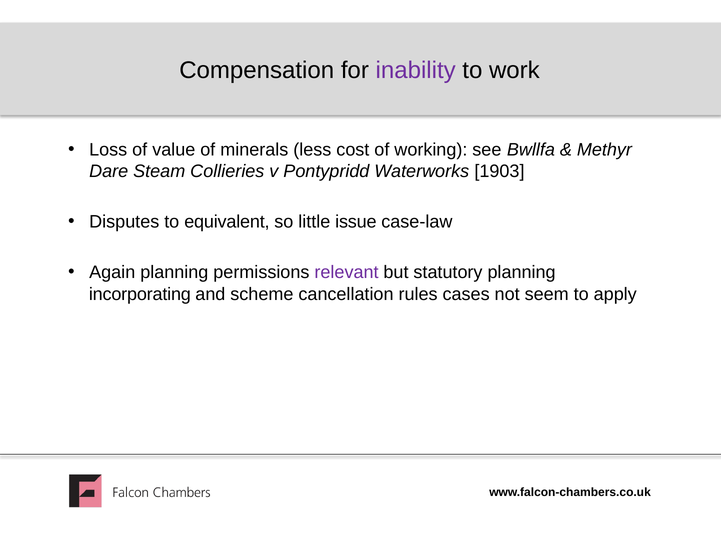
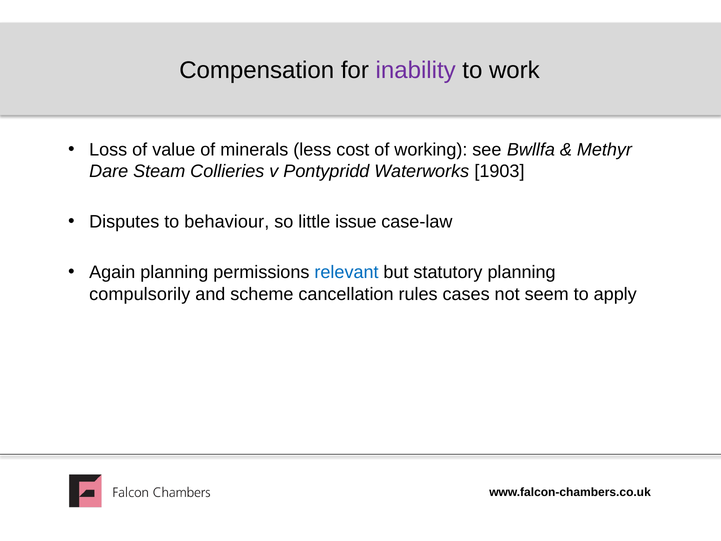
equivalent: equivalent -> behaviour
relevant colour: purple -> blue
incorporating: incorporating -> compulsorily
